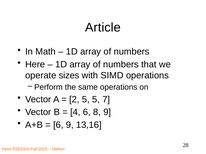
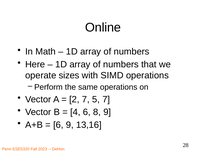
Article: Article -> Online
2 5: 5 -> 7
